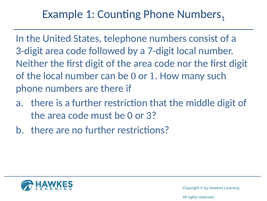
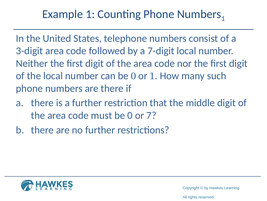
3: 3 -> 7
